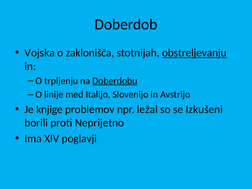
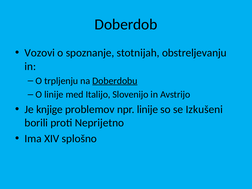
Vojska: Vojska -> Vozovi
zaklonišča: zaklonišča -> spoznanje
obstreljevanju underline: present -> none
npr ležal: ležal -> linije
poglavji: poglavji -> splošno
